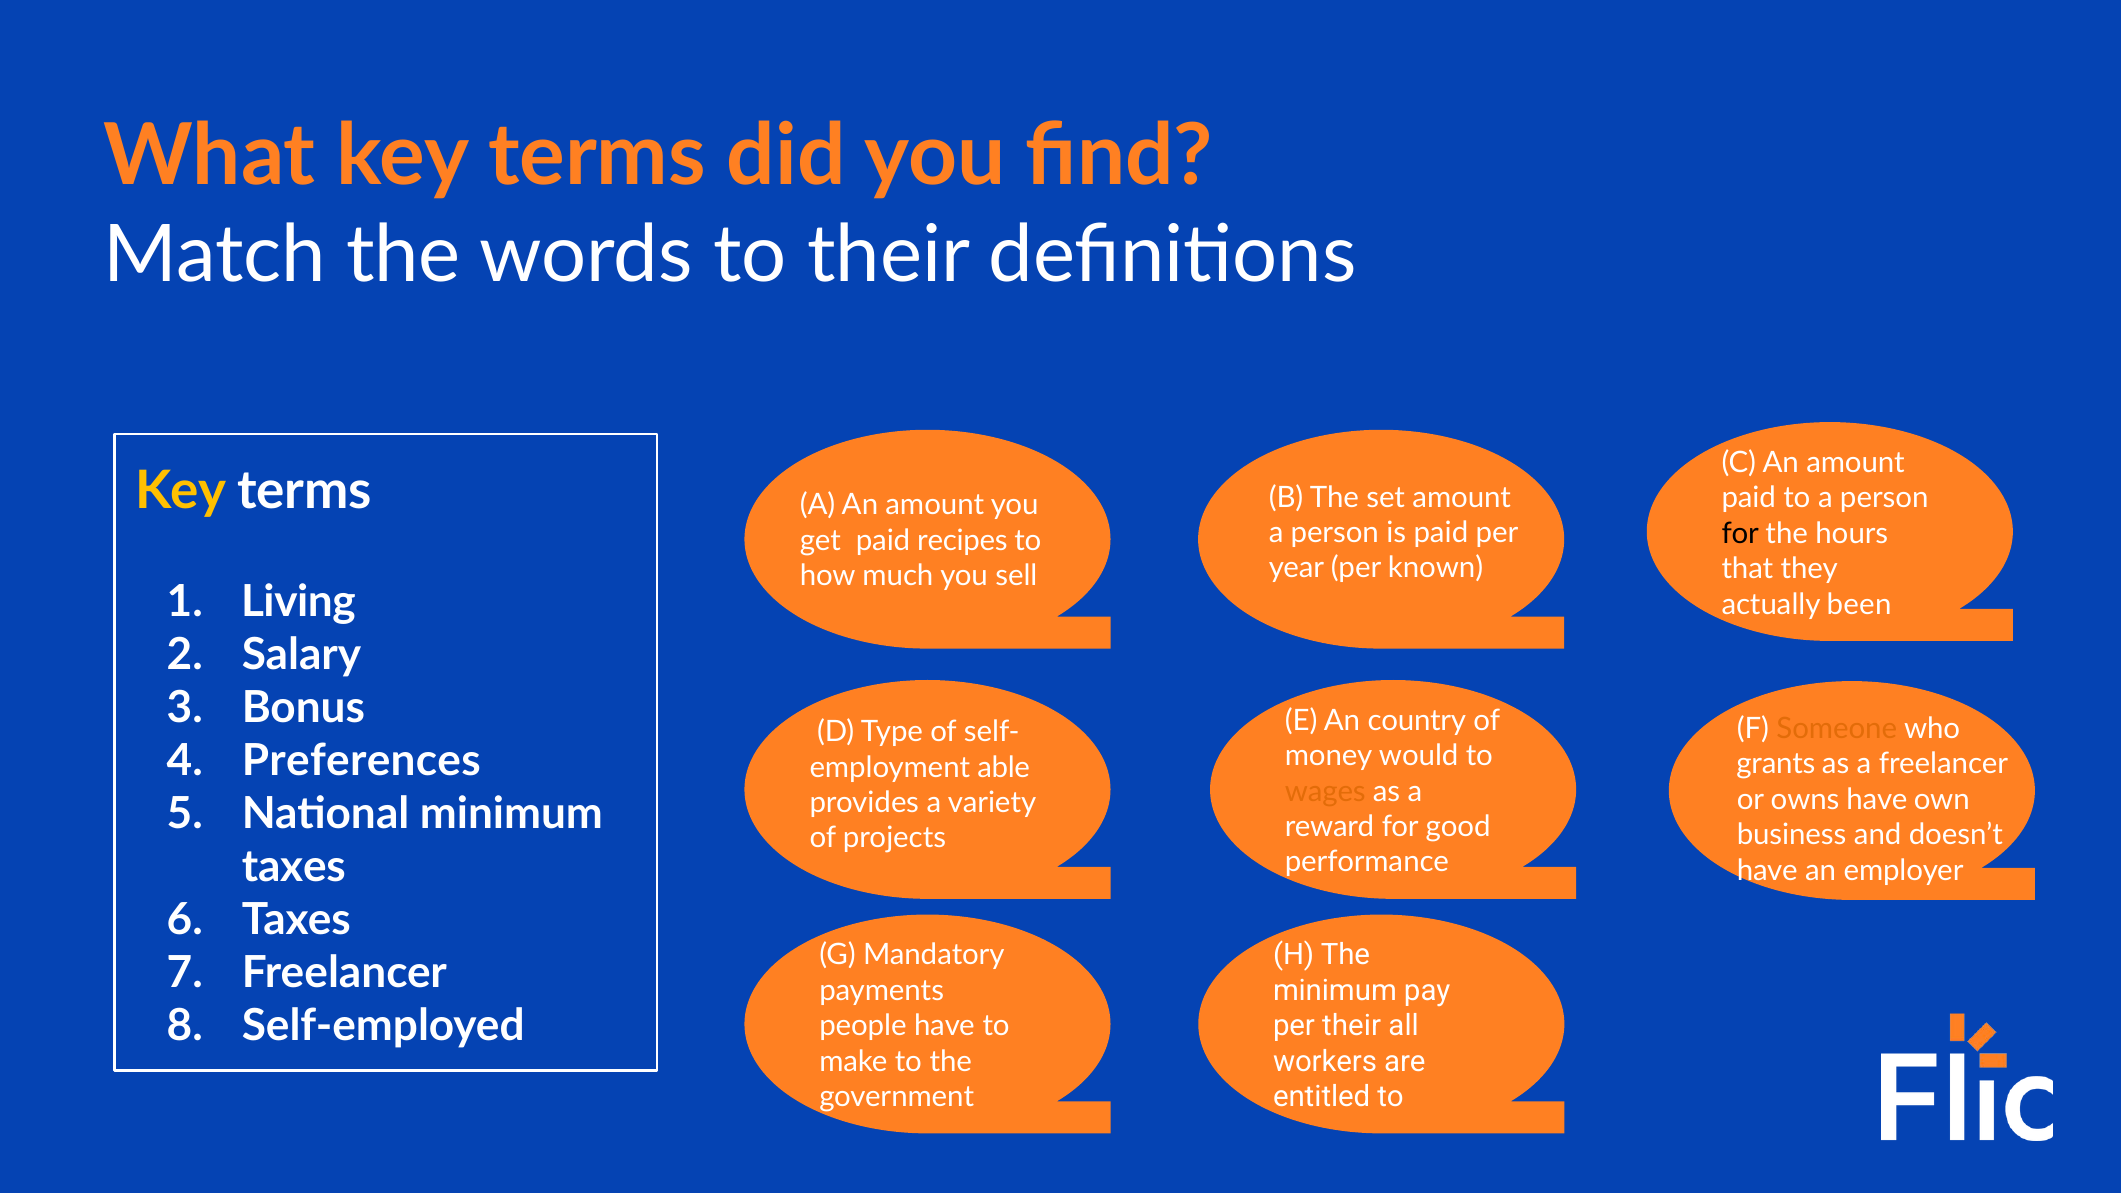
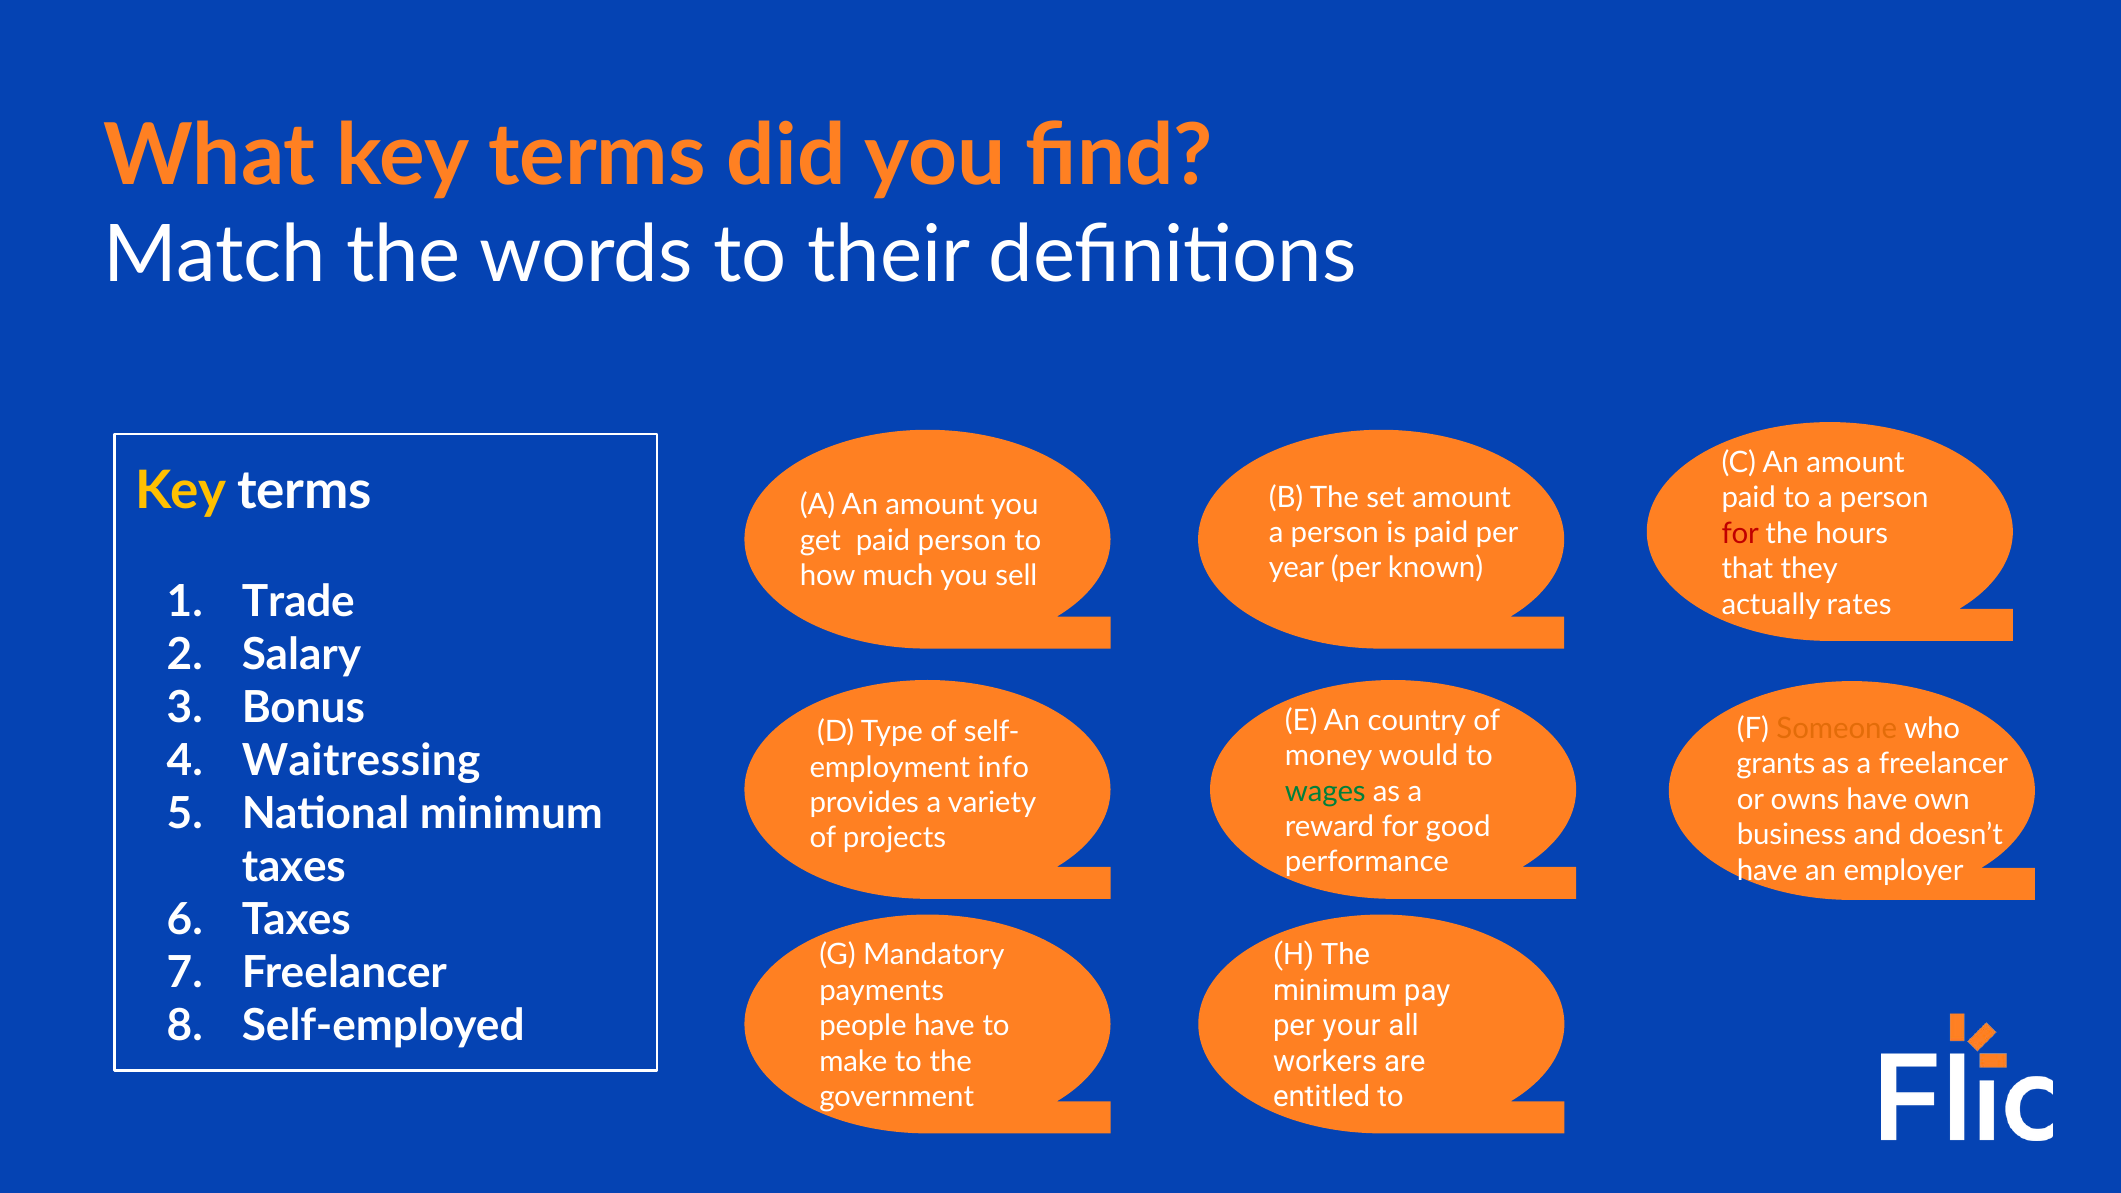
for at (1740, 534) colour: black -> red
paid recipes: recipes -> person
Living: Living -> Trade
been: been -> rates
Preferences: Preferences -> Waitressing
able: able -> info
wages colour: orange -> green
per their: their -> your
